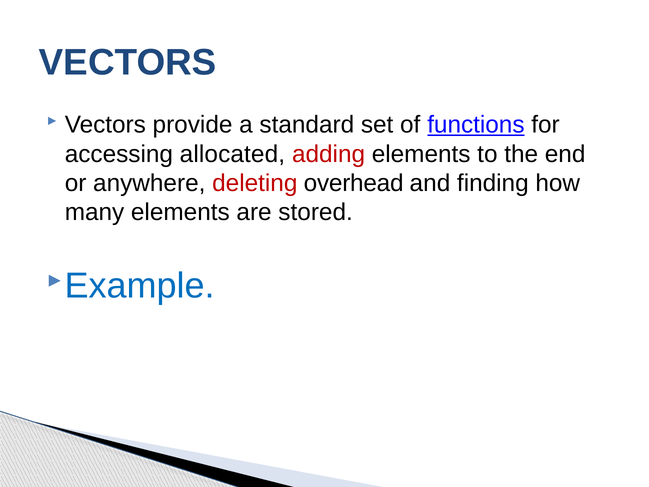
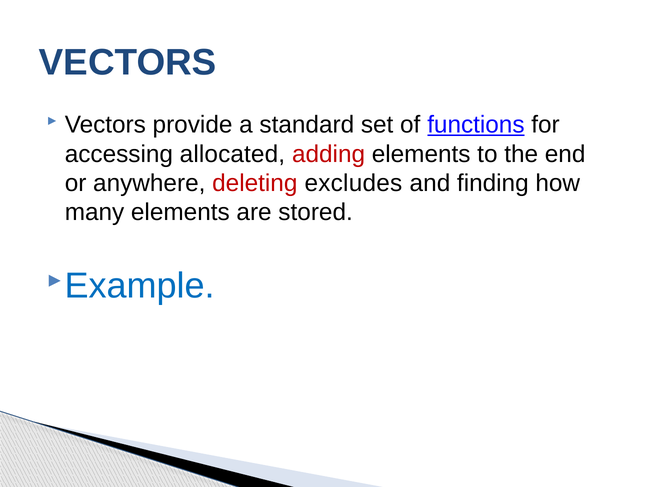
overhead: overhead -> excludes
